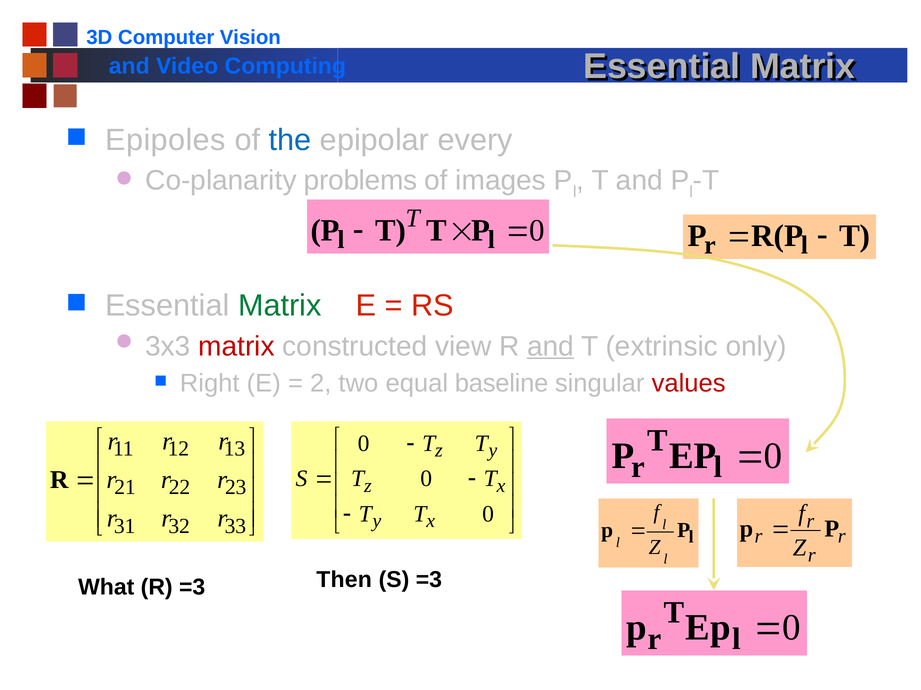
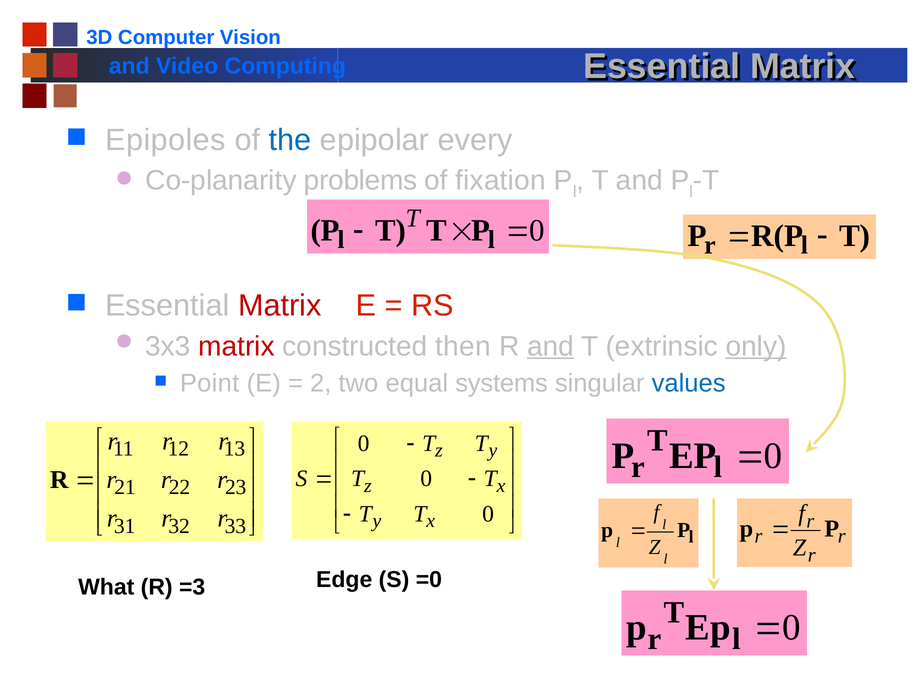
images: images -> fixation
Matrix at (280, 306) colour: green -> red
view: view -> then
only underline: none -> present
Right: Right -> Point
baseline: baseline -> systems
values colour: red -> blue
Then: Then -> Edge
S =3: =3 -> =0
